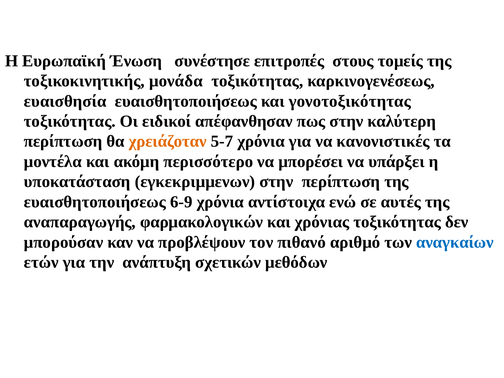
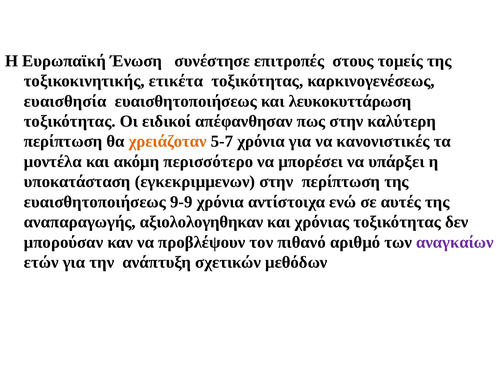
μονάδα: μονάδα -> ετικέτα
γονοτοξικότητας: γονοτοξικότητας -> λευκοκυττάρωση
6-9: 6-9 -> 9-9
φαρμακολογικών: φαρμακολογικών -> αξιολολογηθηκαν
αναγκαίων colour: blue -> purple
